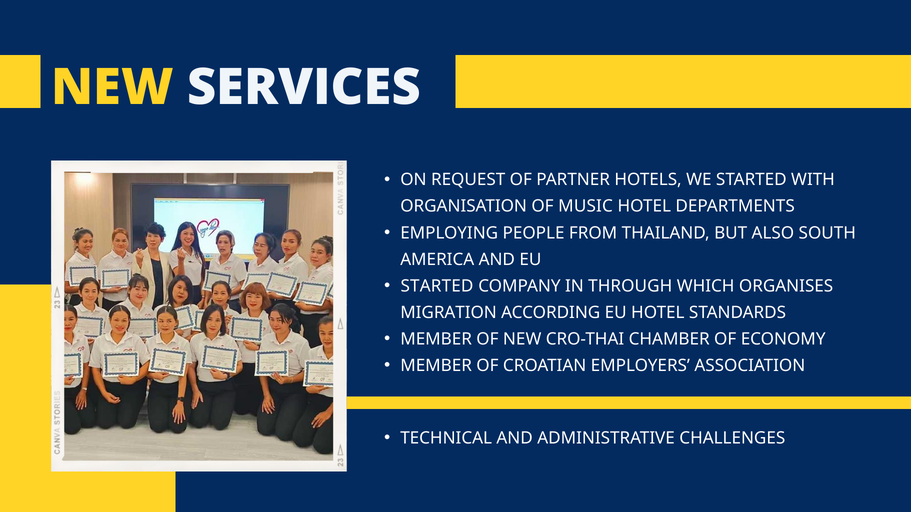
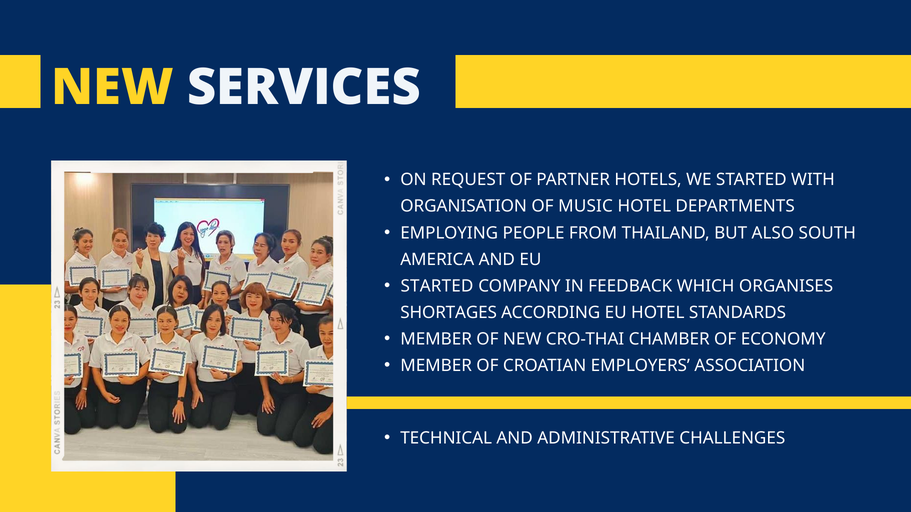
THROUGH: THROUGH -> FEEDBACK
MIGRATION: MIGRATION -> SHORTAGES
